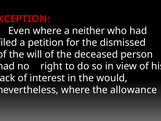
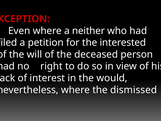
dismissed: dismissed -> interested
allowance: allowance -> dismissed
